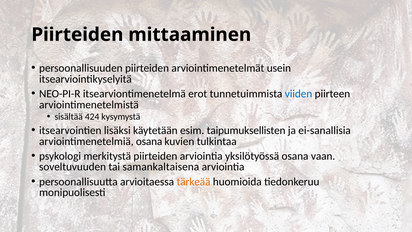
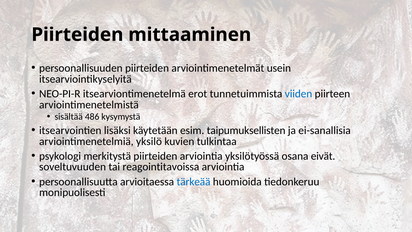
424: 424 -> 486
arviointimenetelmiä osana: osana -> yksilö
vaan: vaan -> eivät
samankaltaisena: samankaltaisena -> reagointitavoissa
tärkeää colour: orange -> blue
